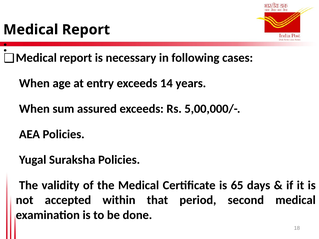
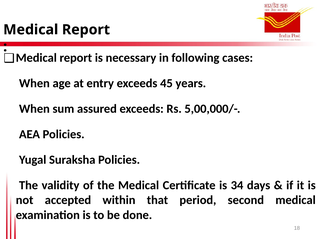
14: 14 -> 45
65: 65 -> 34
